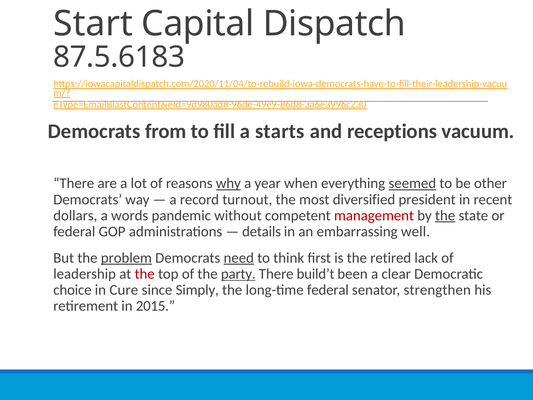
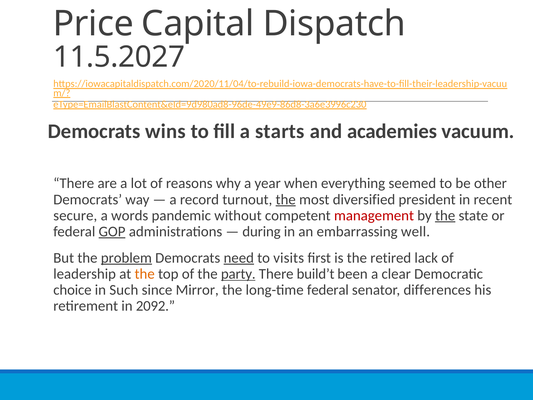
Start: Start -> Price
87.5.6183: 87.5.6183 -> 11.5.2027
from: from -> wins
receptions: receptions -> academies
why underline: present -> none
seemed underline: present -> none
the at (286, 199) underline: none -> present
dollars: dollars -> secure
GOP underline: none -> present
details: details -> during
think: think -> visits
the at (145, 274) colour: red -> orange
Cure: Cure -> Such
Simply: Simply -> Mirror
strengthen: strengthen -> differences
2015: 2015 -> 2092
